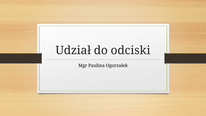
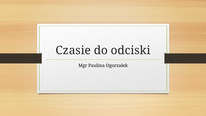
Udział: Udział -> Czasie
